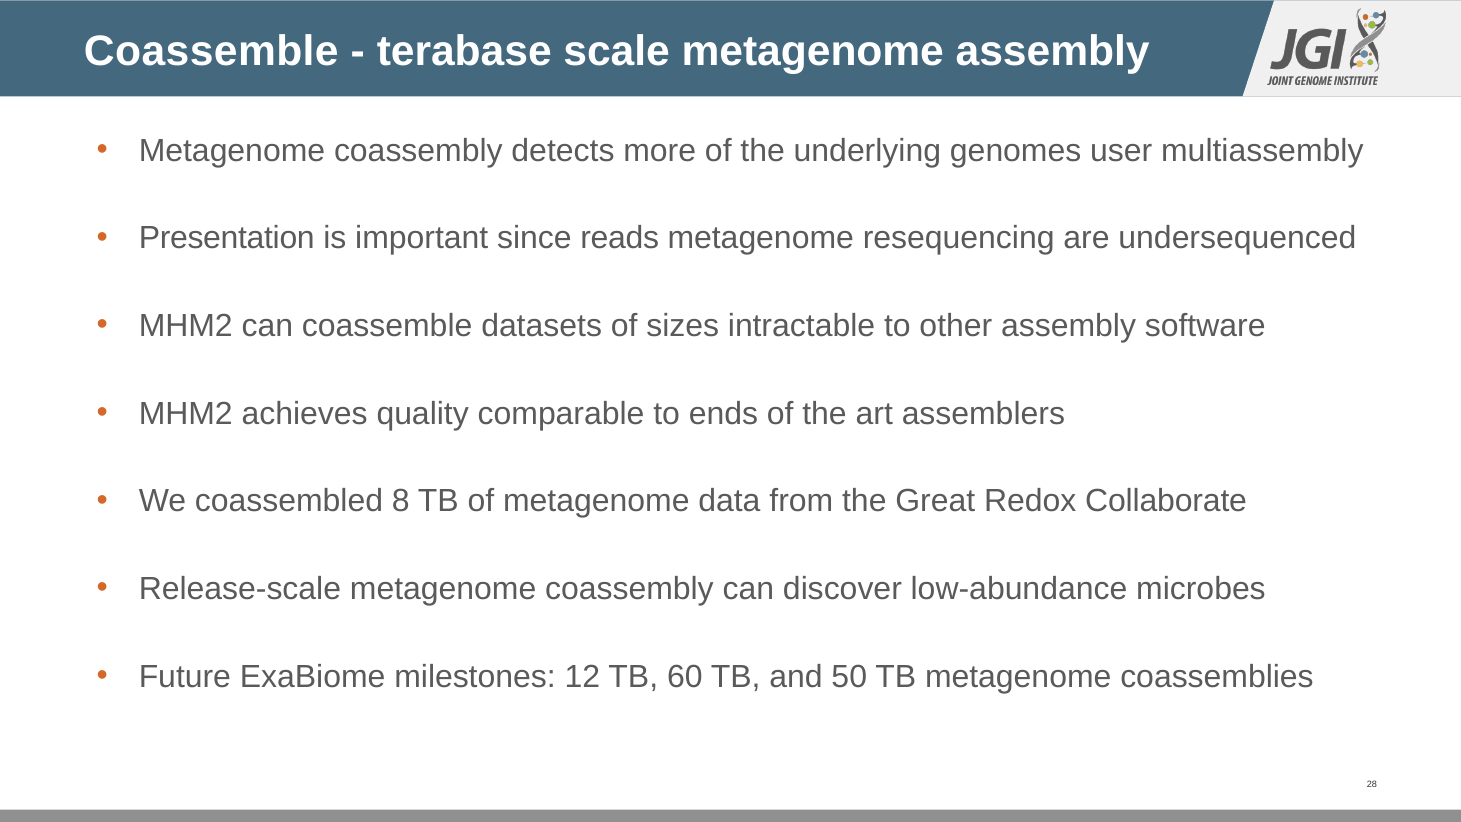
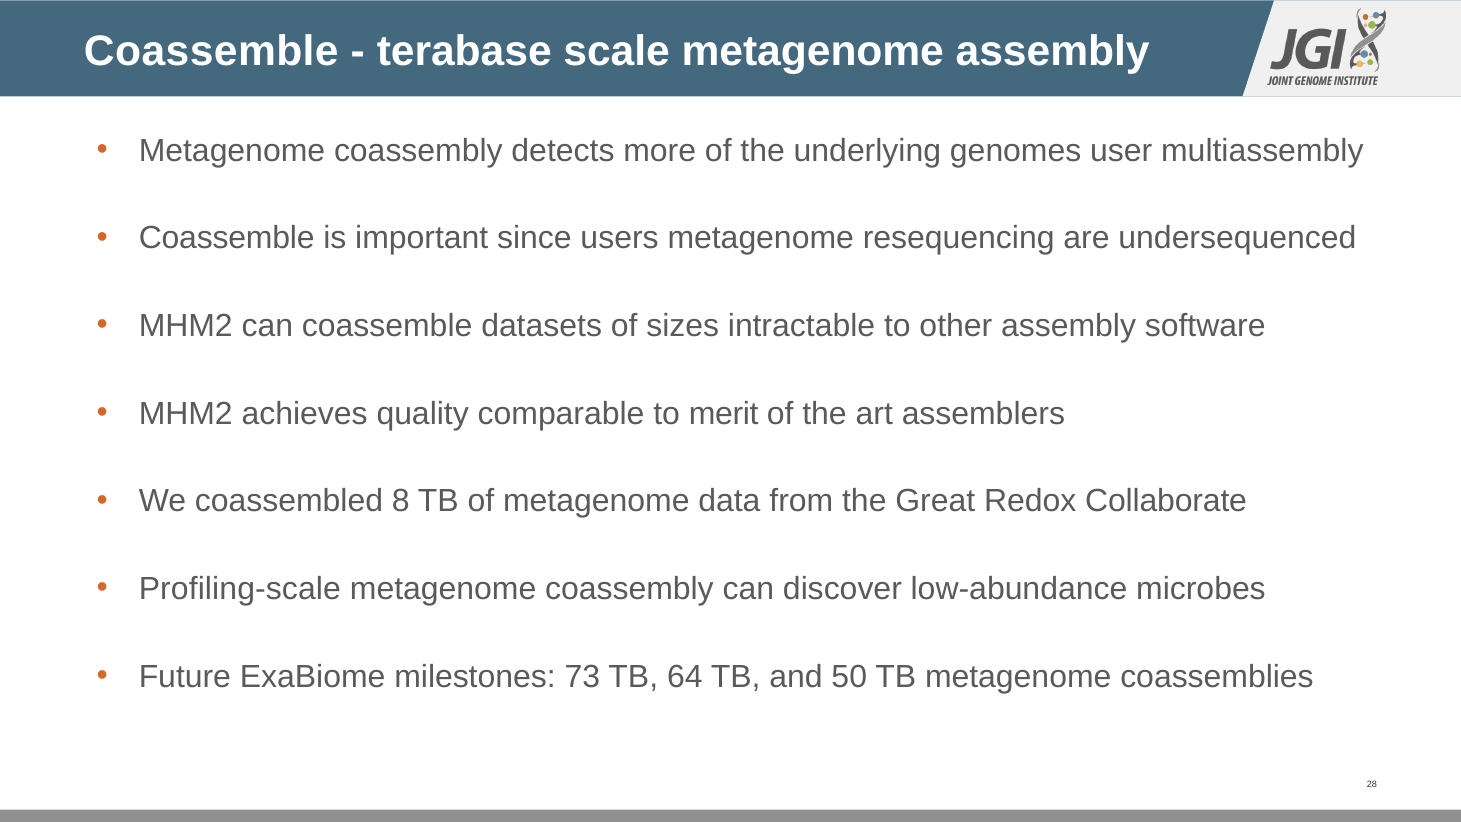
Presentation at (227, 238): Presentation -> Coassemble
reads: reads -> users
ends: ends -> merit
Release-scale: Release-scale -> Profiling-scale
12: 12 -> 73
60: 60 -> 64
